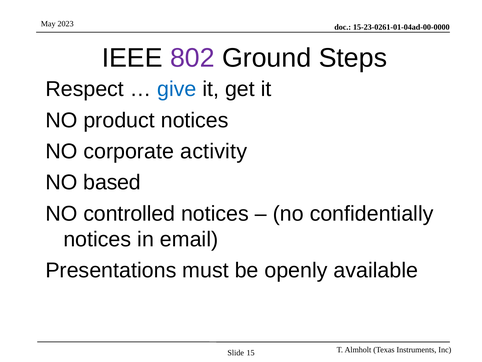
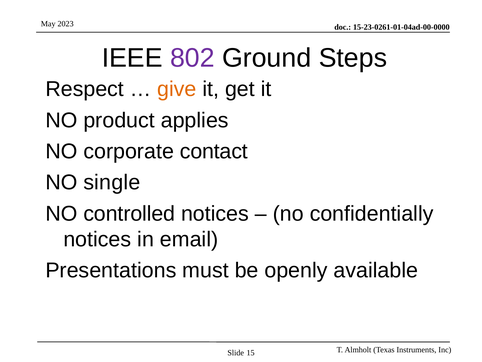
give colour: blue -> orange
product notices: notices -> applies
activity: activity -> contact
based: based -> single
